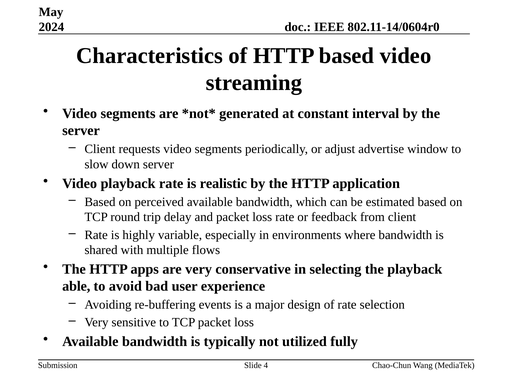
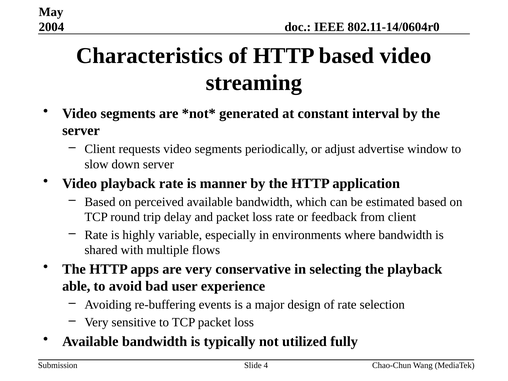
2024: 2024 -> 2004
realistic: realistic -> manner
